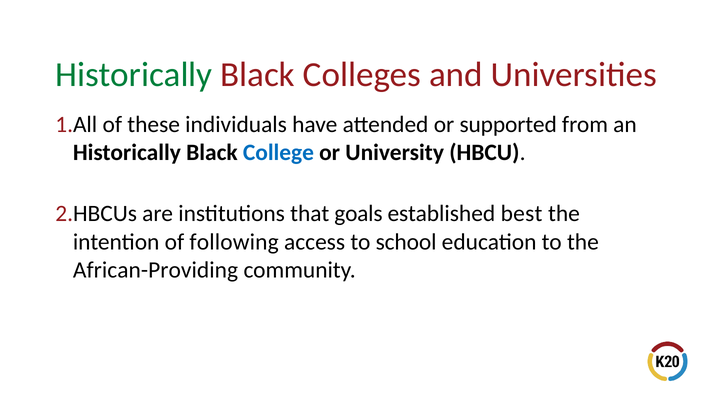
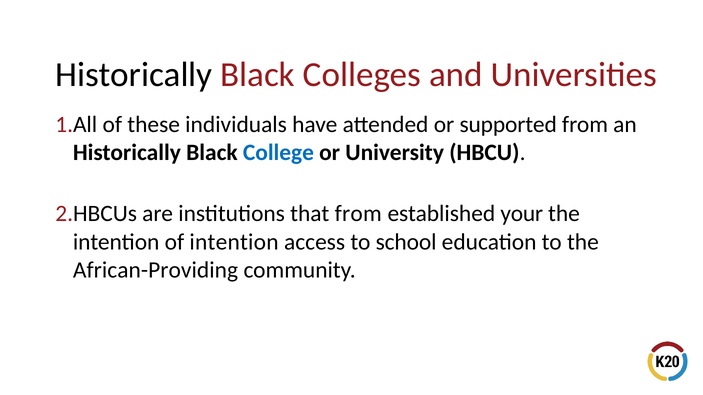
Historically at (134, 75) colour: green -> black
that goals: goals -> from
best: best -> your
of following: following -> intention
